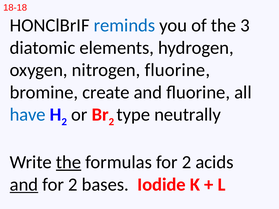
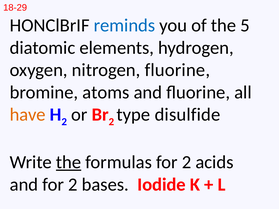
18-18: 18-18 -> 18-29
3: 3 -> 5
create: create -> atoms
have colour: blue -> orange
neutrally: neutrally -> disulfide
and at (24, 185) underline: present -> none
